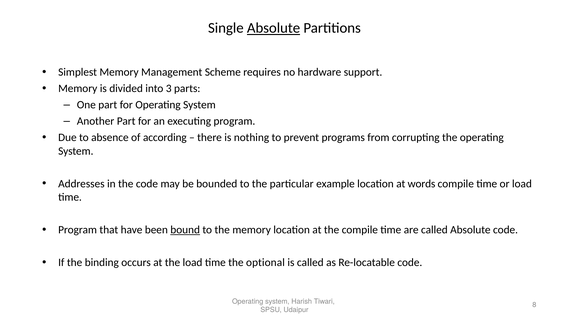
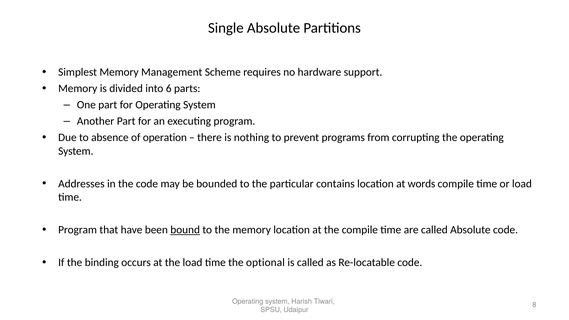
Absolute at (274, 28) underline: present -> none
3: 3 -> 6
according: according -> operation
example: example -> contains
